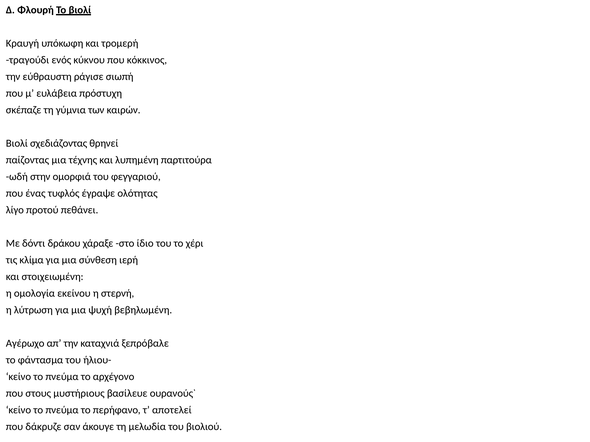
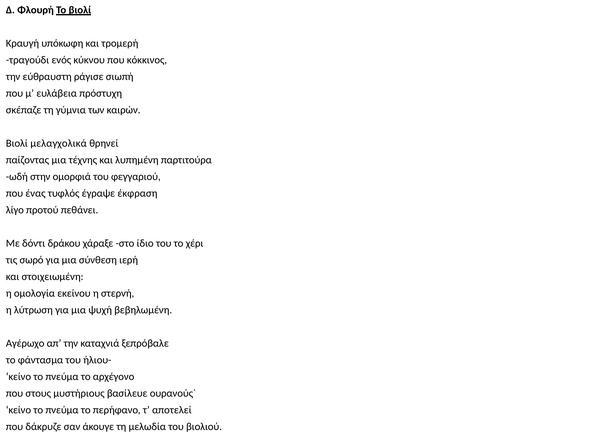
σχεδιάζοντας: σχεδιάζοντας -> μελαγχολικά
ολότητας: ολότητας -> έκφραση
κλίμα: κλίμα -> σωρό
